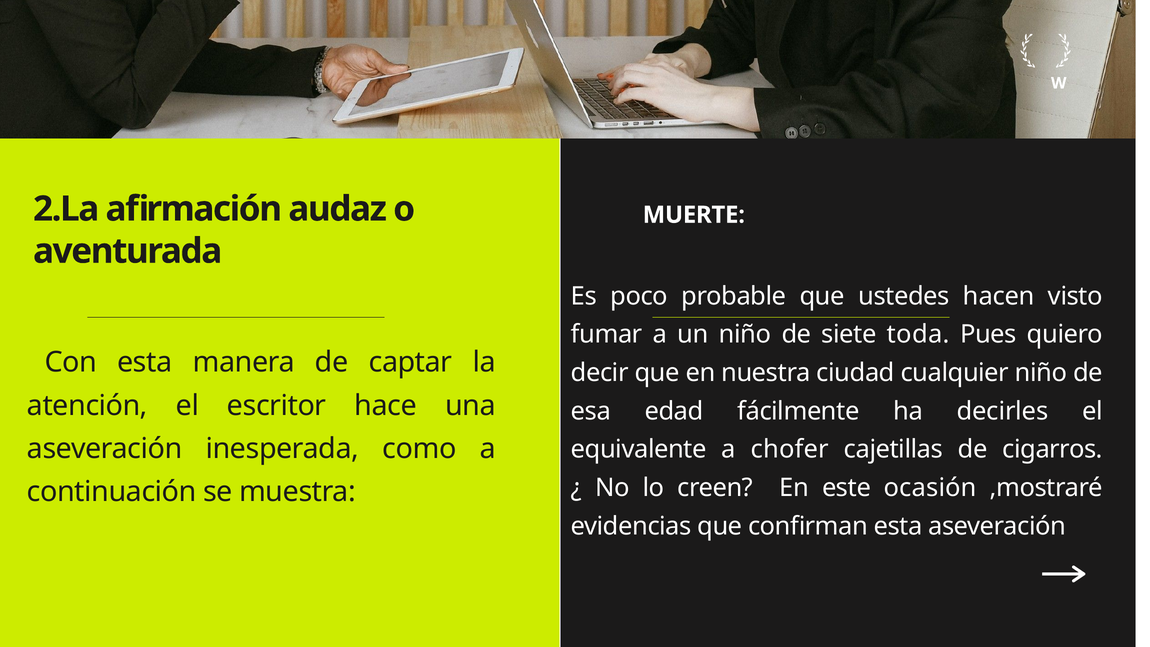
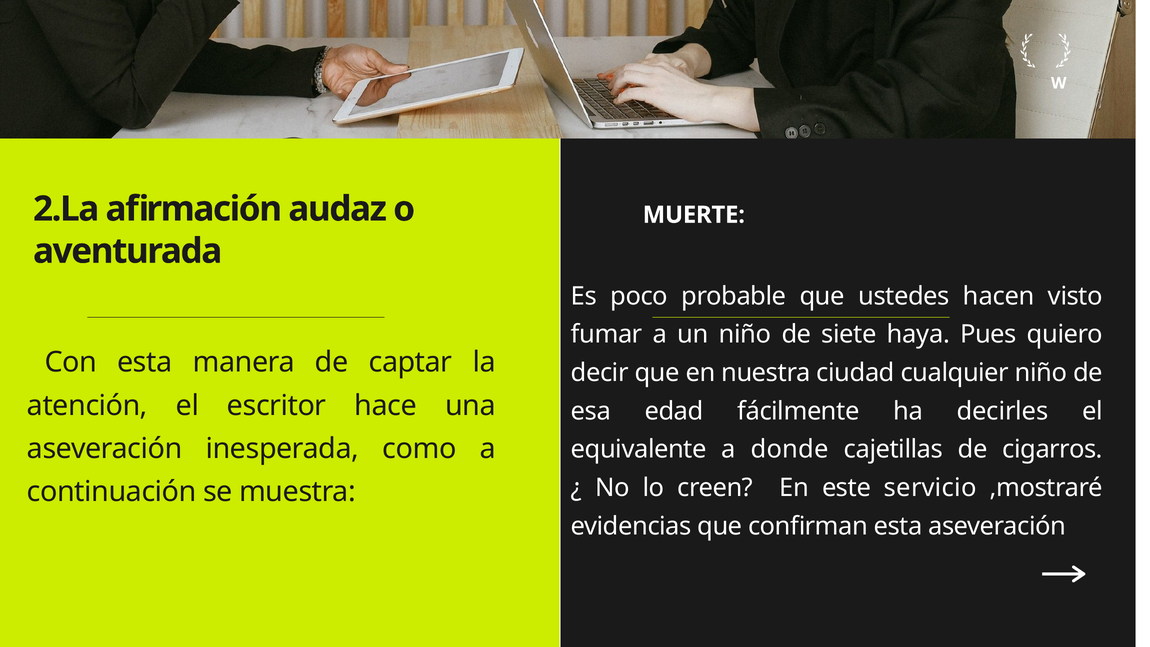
toda: toda -> haya
chofer: chofer -> donde
ocasión: ocasión -> servicio
